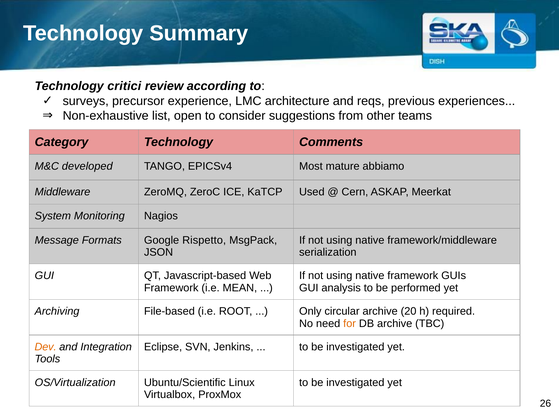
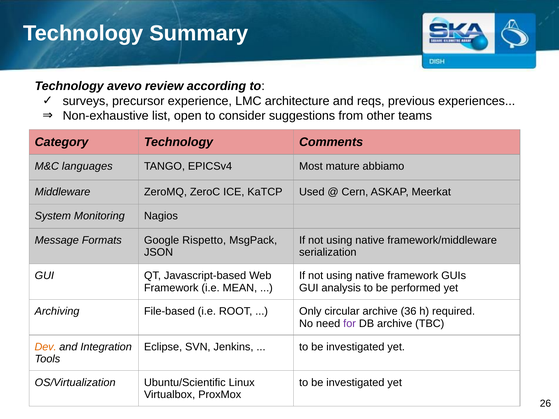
critici: critici -> avevo
developed: developed -> languages
20: 20 -> 36
for colour: orange -> purple
